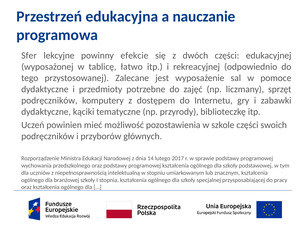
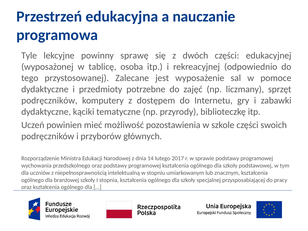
Sfer: Sfer -> Tyle
efekcie: efekcie -> sprawę
łatwo: łatwo -> osoba
